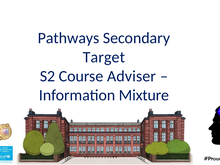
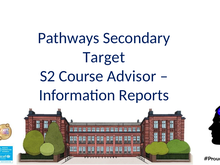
Adviser: Adviser -> Advisor
Mixture: Mixture -> Reports
